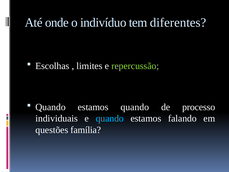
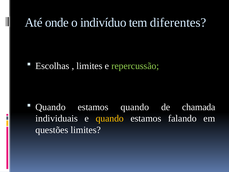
processo: processo -> chamada
quando at (110, 118) colour: light blue -> yellow
questões família: família -> limites
